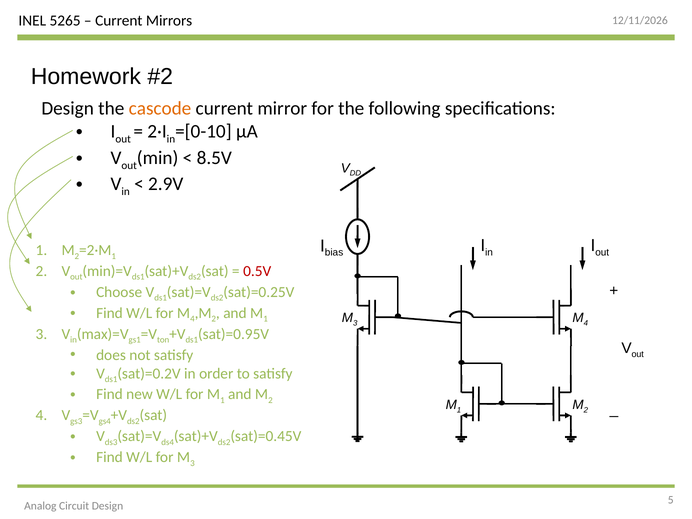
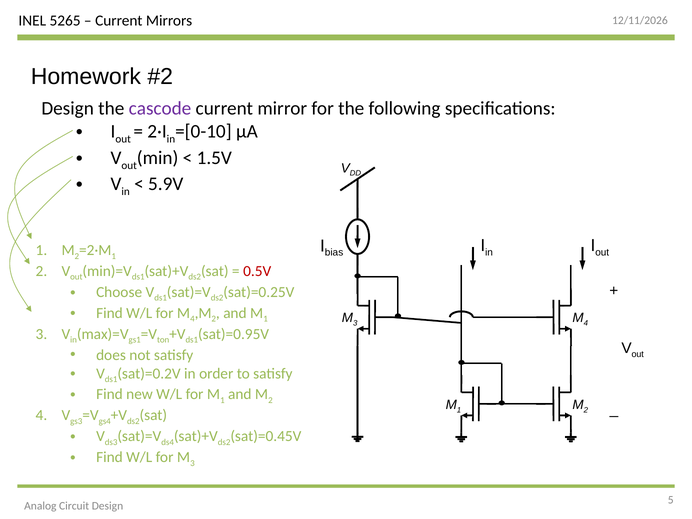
cascode colour: orange -> purple
8.5V: 8.5V -> 1.5V
2.9V: 2.9V -> 5.9V
